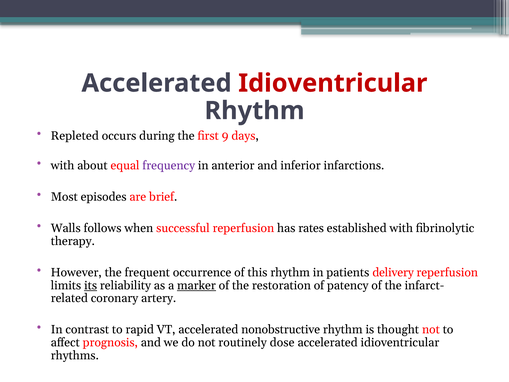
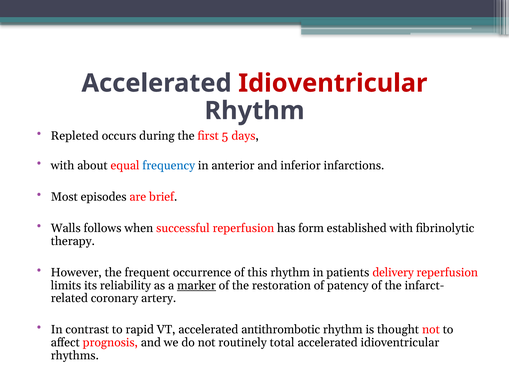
9: 9 -> 5
frequency colour: purple -> blue
rates: rates -> form
its underline: present -> none
nonobstructive: nonobstructive -> antithrombotic
dose: dose -> total
